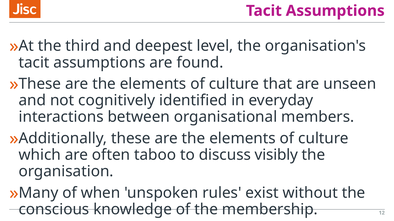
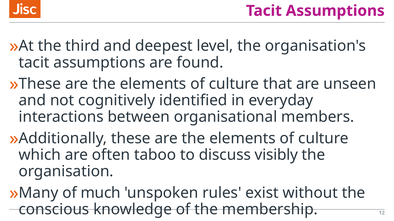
when: when -> much
